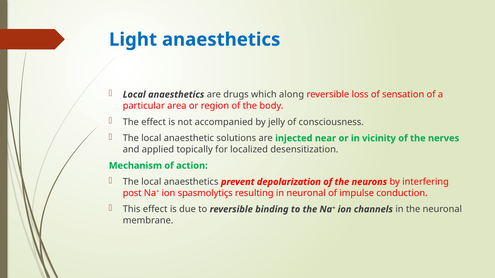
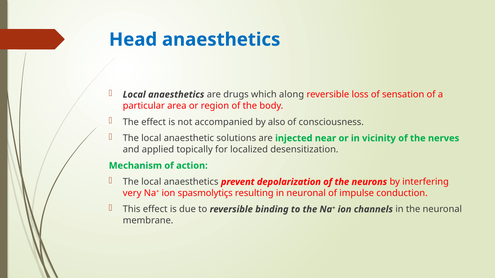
Light: Light -> Head
jelly: jelly -> also
post: post -> very
